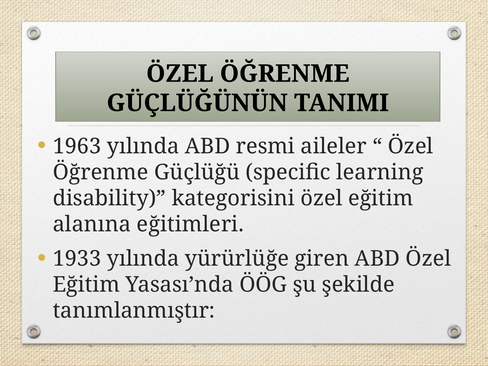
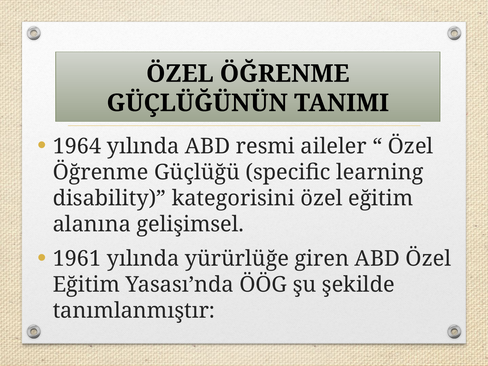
1963: 1963 -> 1964
eğitimleri: eğitimleri -> gelişimsel
1933: 1933 -> 1961
